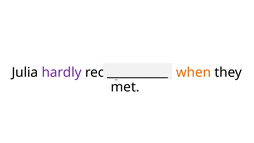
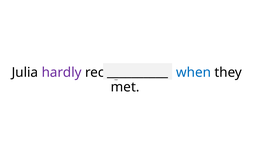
when colour: orange -> blue
